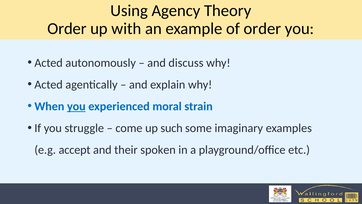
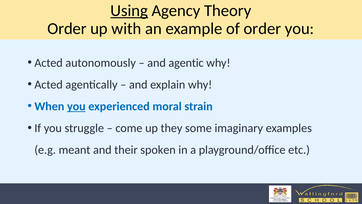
Using underline: none -> present
discuss: discuss -> agentic
such: such -> they
accept: accept -> meant
